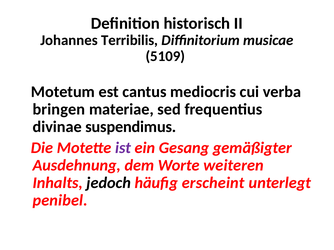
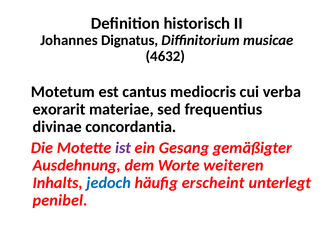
Terribilis: Terribilis -> Dignatus
5109: 5109 -> 4632
bringen: bringen -> exorarit
suspendimus: suspendimus -> concordantia
jedoch colour: black -> blue
